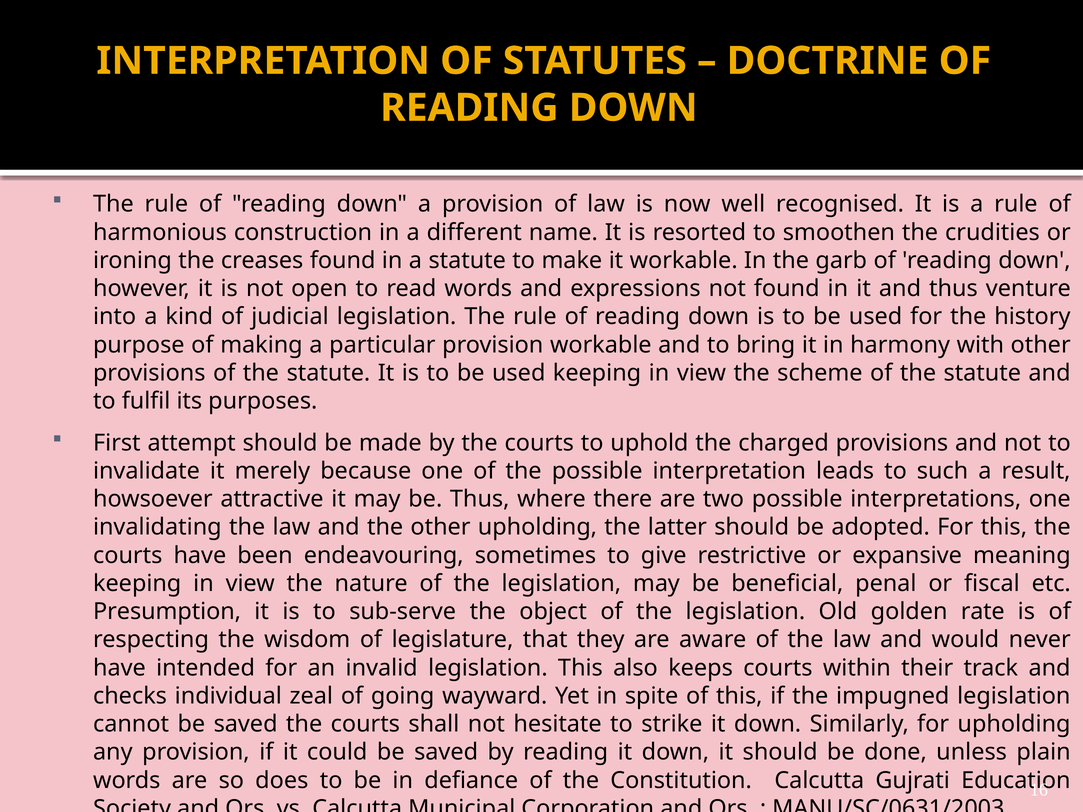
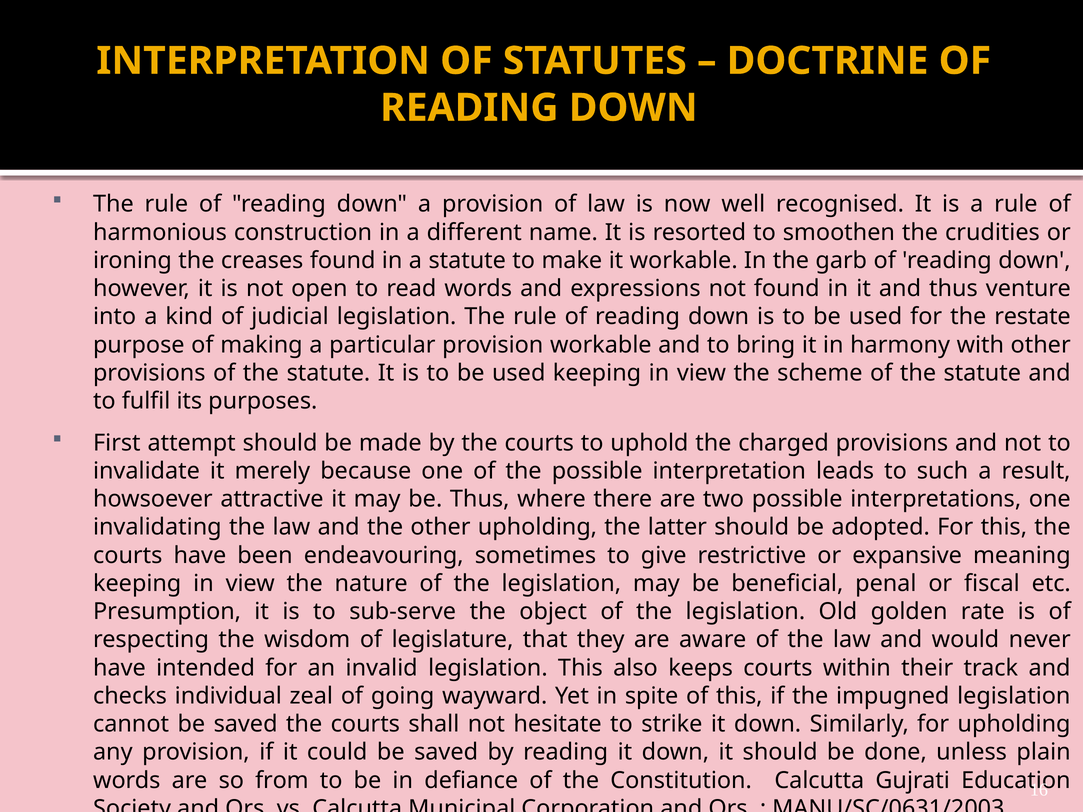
history: history -> restate
does: does -> from
